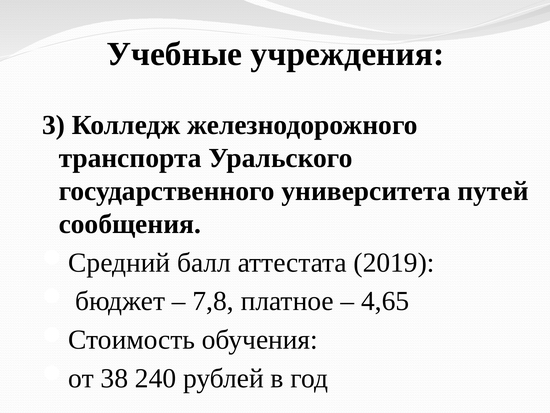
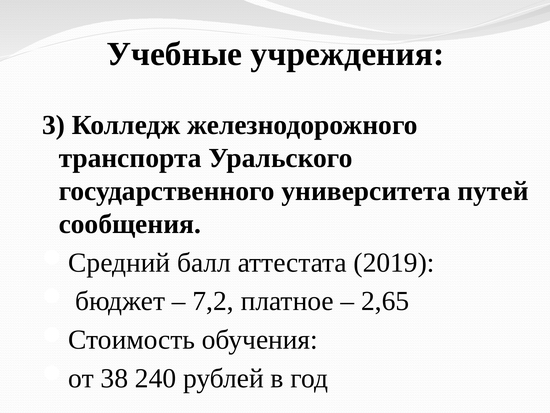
7,8: 7,8 -> 7,2
4,65: 4,65 -> 2,65
